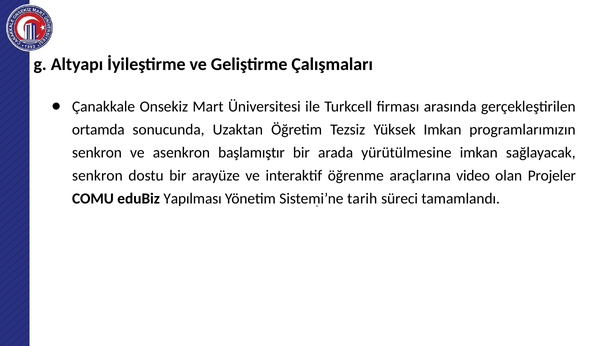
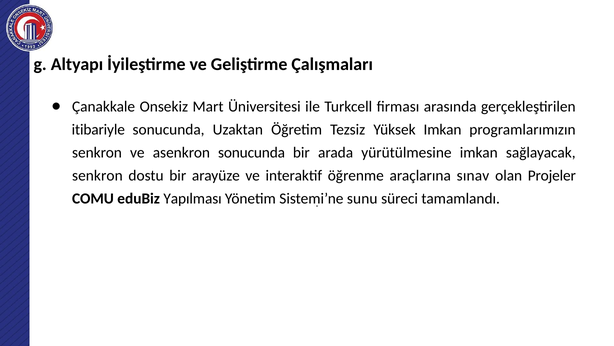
ortamda: ortamda -> itibariyle
asenkron başlamıştır: başlamıştır -> sonucunda
video: video -> sınav
tarih: tarih -> sunu
